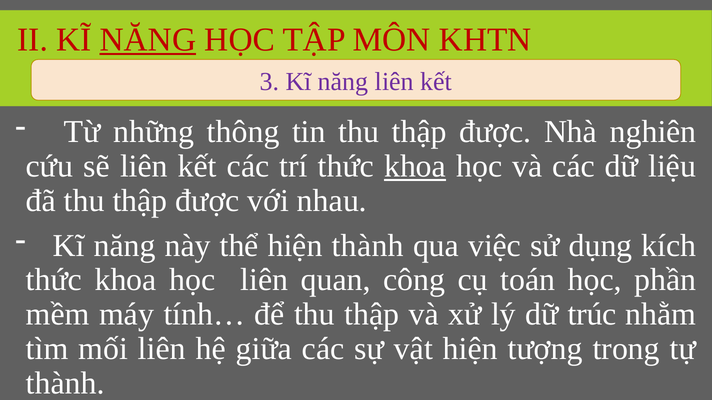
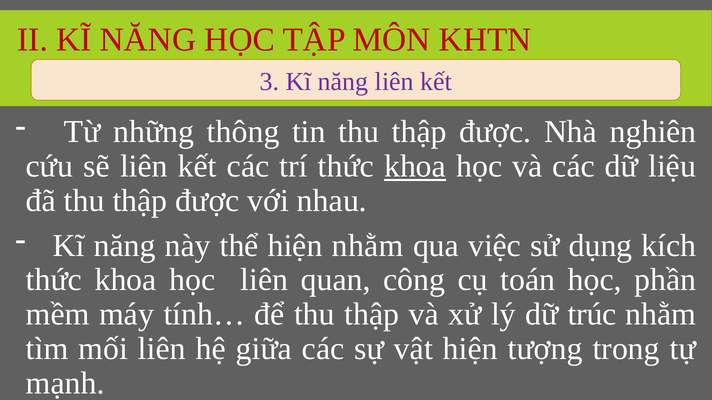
NĂNG at (148, 40) underline: present -> none
hiện thành: thành -> nhằm
thành at (65, 384): thành -> mạnh
